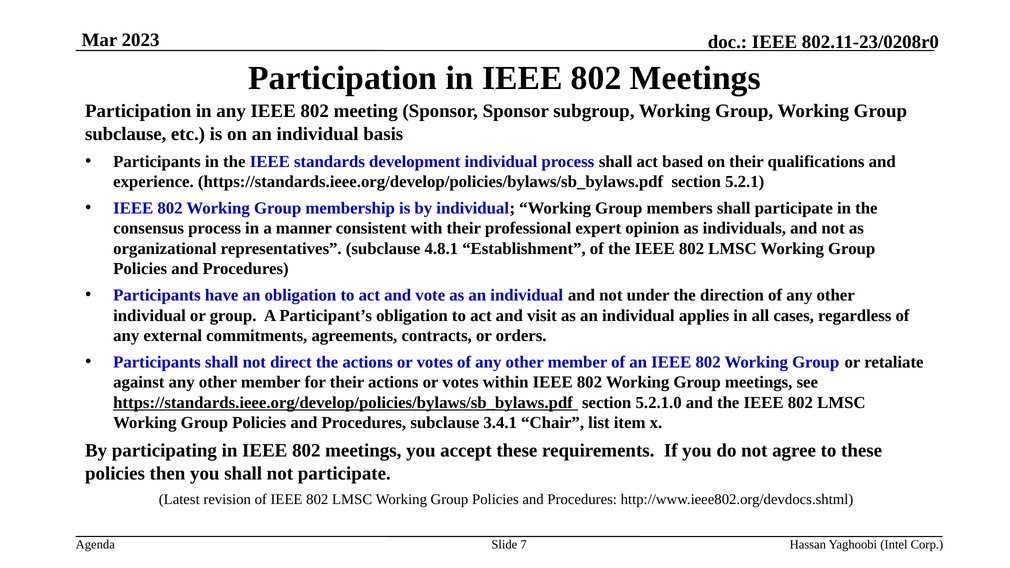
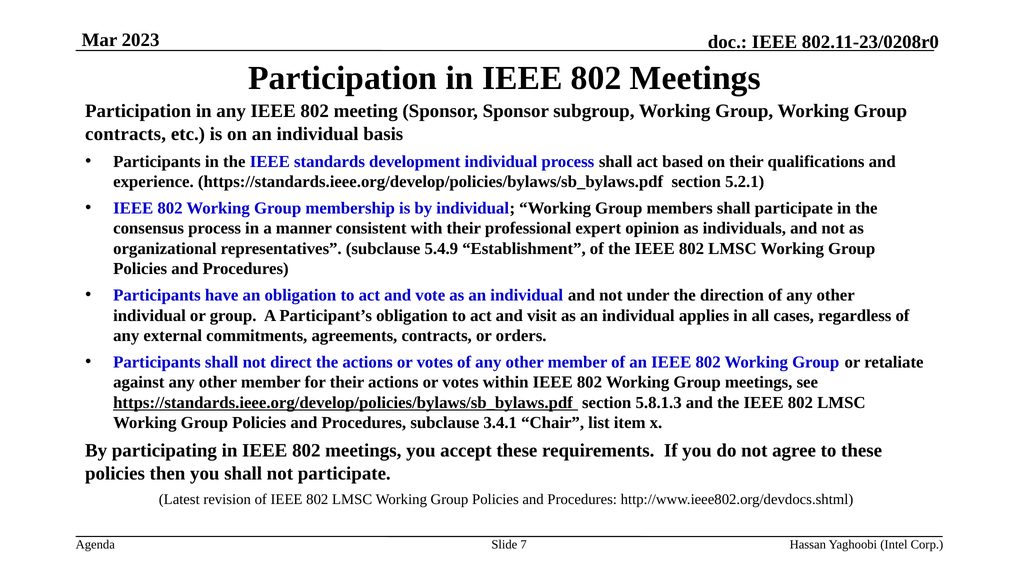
subclause at (126, 134): subclause -> contracts
4.8.1: 4.8.1 -> 5.4.9
5.2.1.0: 5.2.1.0 -> 5.8.1.3
